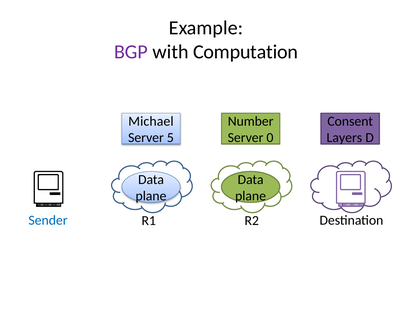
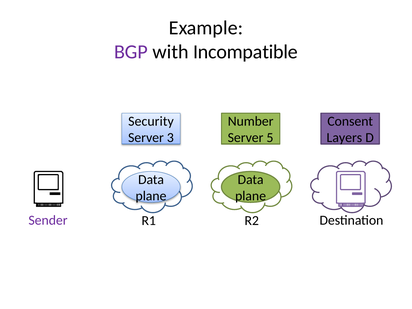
Computation: Computation -> Incompatible
Michael: Michael -> Security
5: 5 -> 3
0: 0 -> 5
Sender colour: blue -> purple
